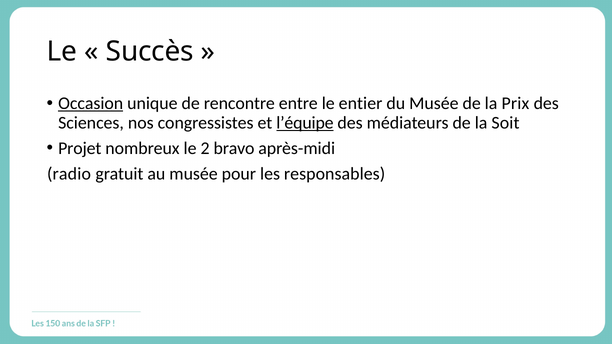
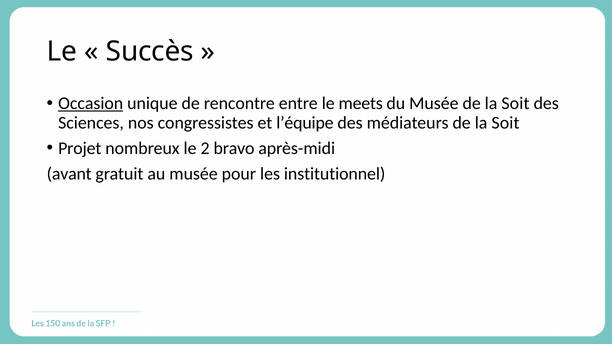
entier: entier -> meets
Musée de la Prix: Prix -> Soit
l’équipe underline: present -> none
radio: radio -> avant
responsables: responsables -> institutionnel
